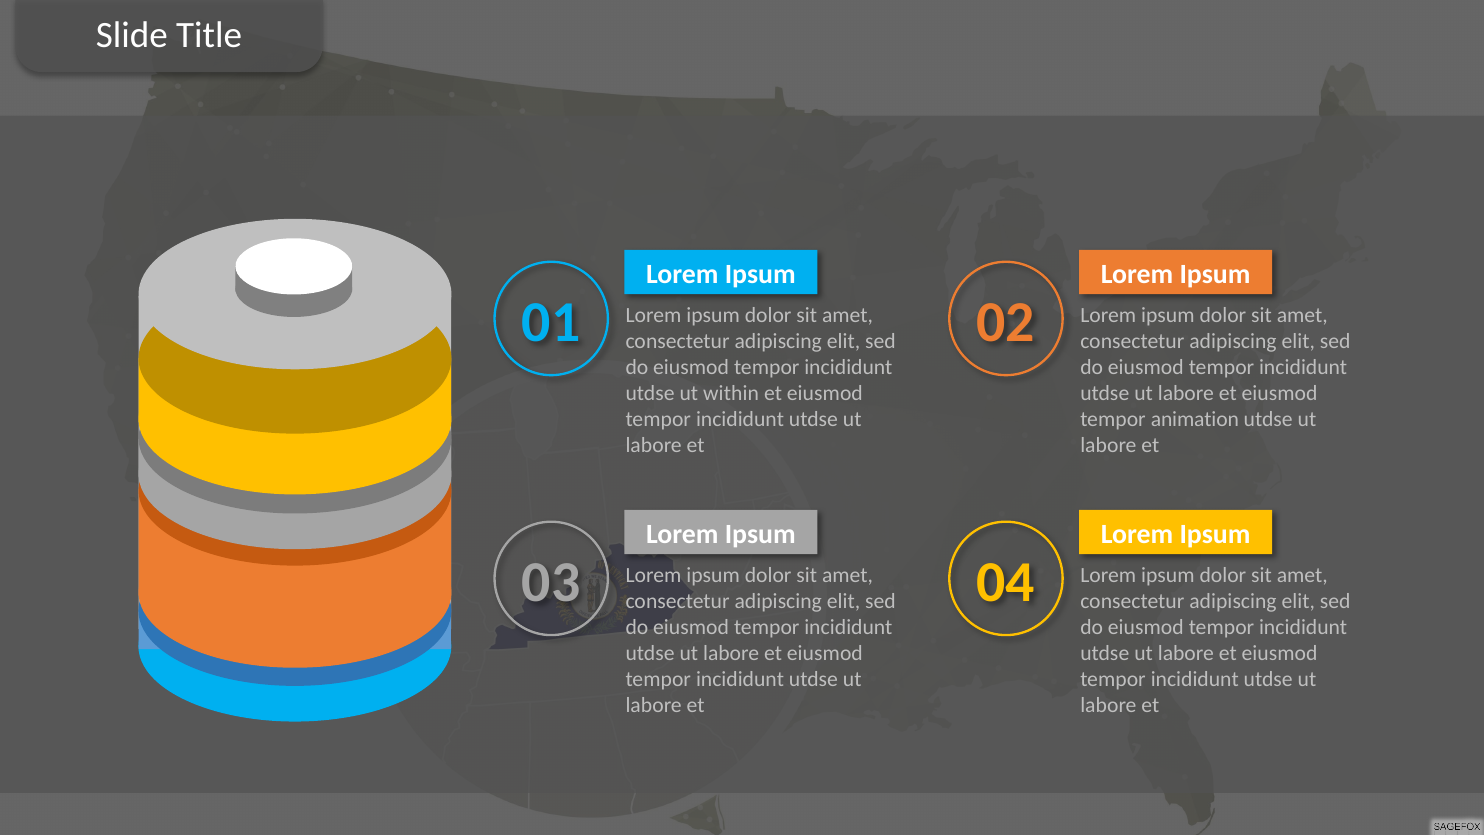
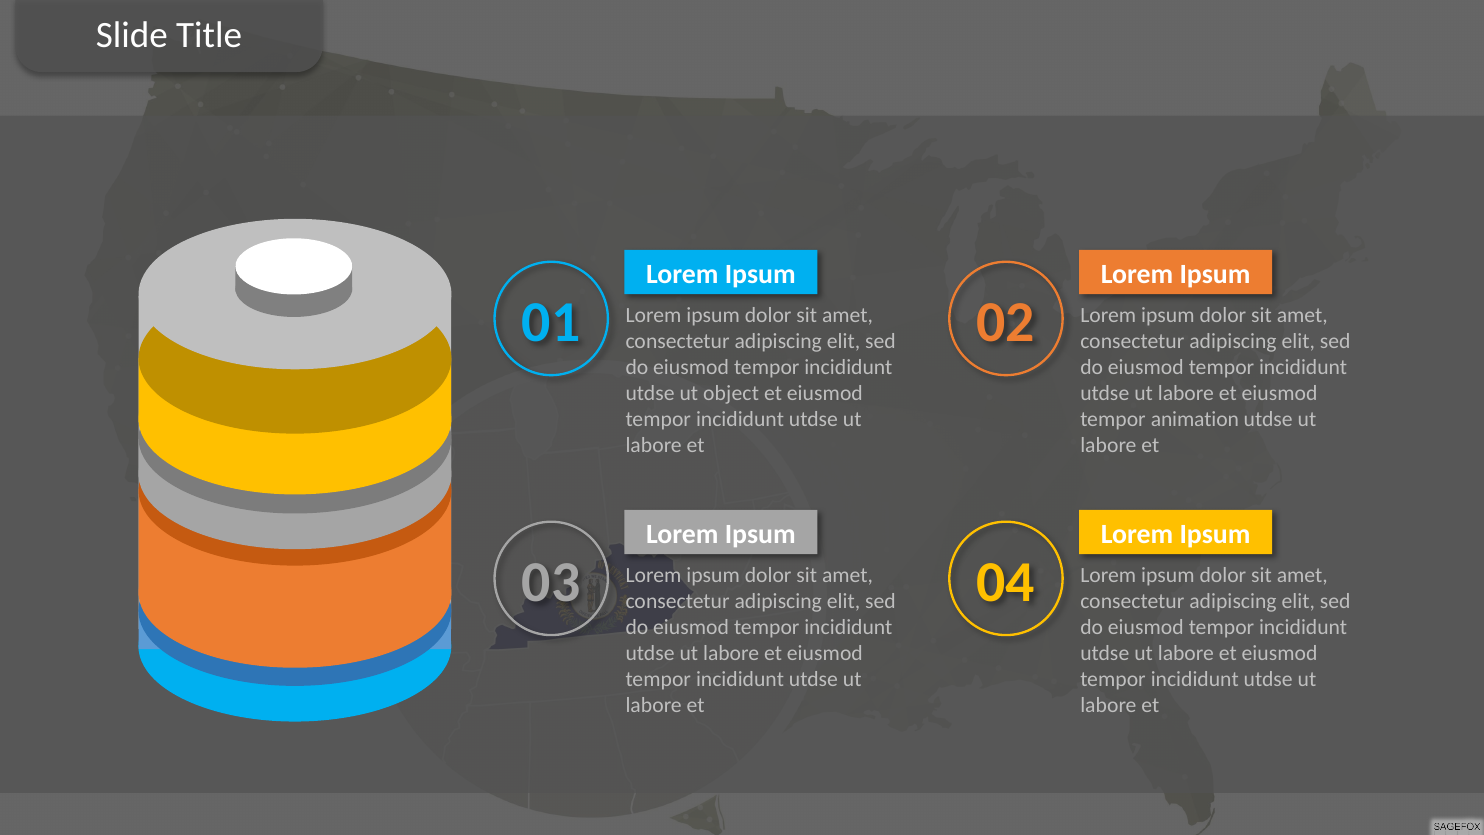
within: within -> object
